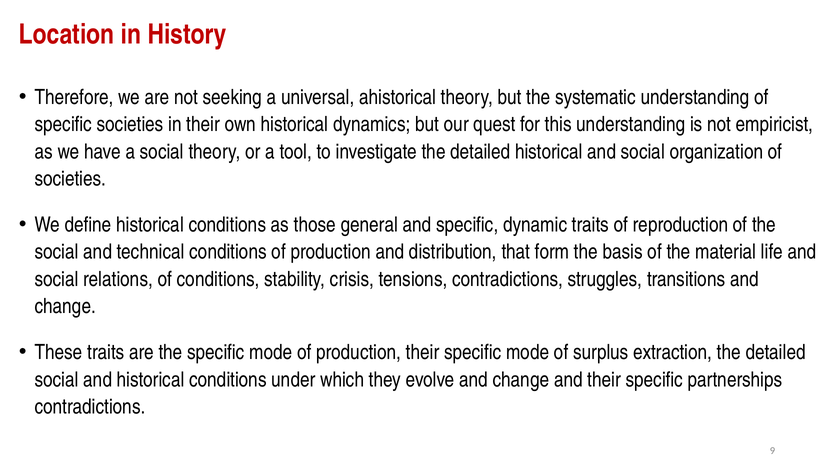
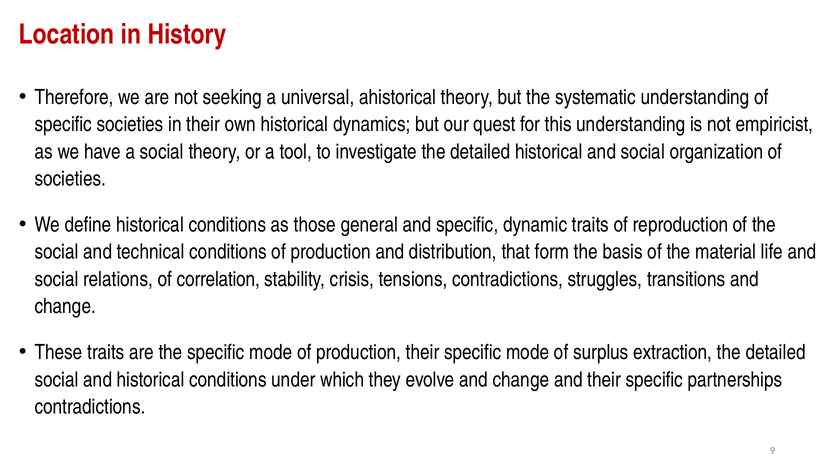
of conditions: conditions -> correlation
